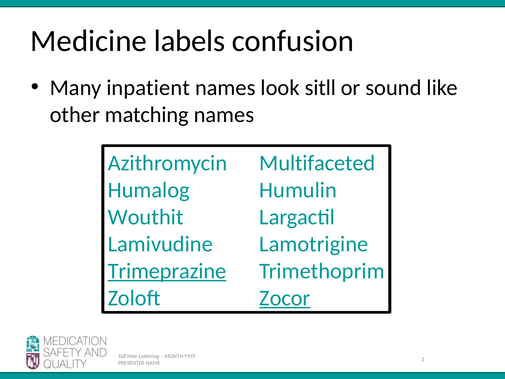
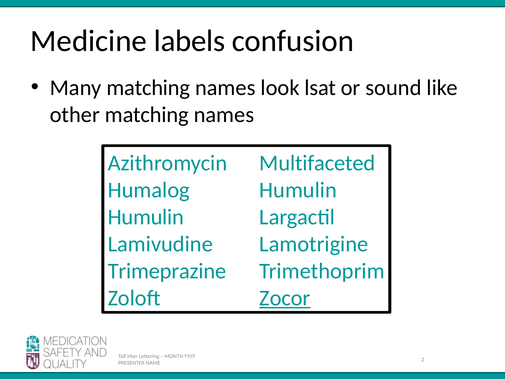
Many inpatient: inpatient -> matching
sitll: sitll -> lsat
Wouthit at (146, 217): Wouthit -> Humulin
Trimeprazine underline: present -> none
